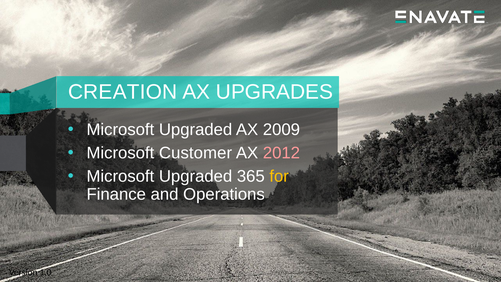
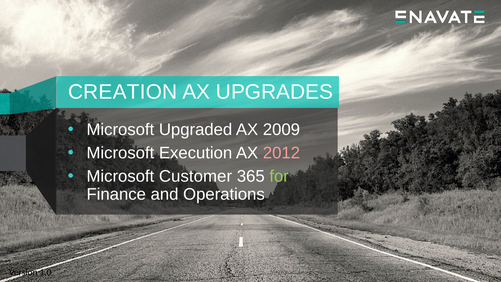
Customer: Customer -> Execution
Upgraded at (196, 176): Upgraded -> Customer
for colour: yellow -> light green
